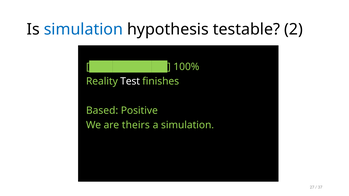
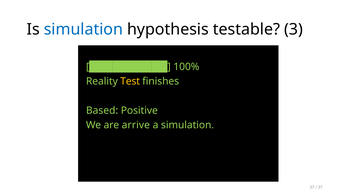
2: 2 -> 3
Test colour: white -> yellow
theirs: theirs -> arrive
